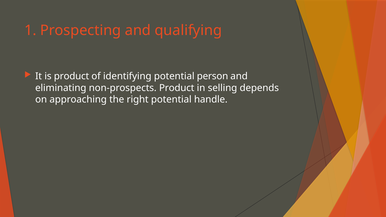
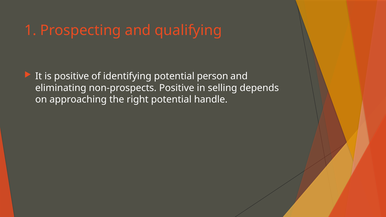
is product: product -> positive
non-prospects Product: Product -> Positive
